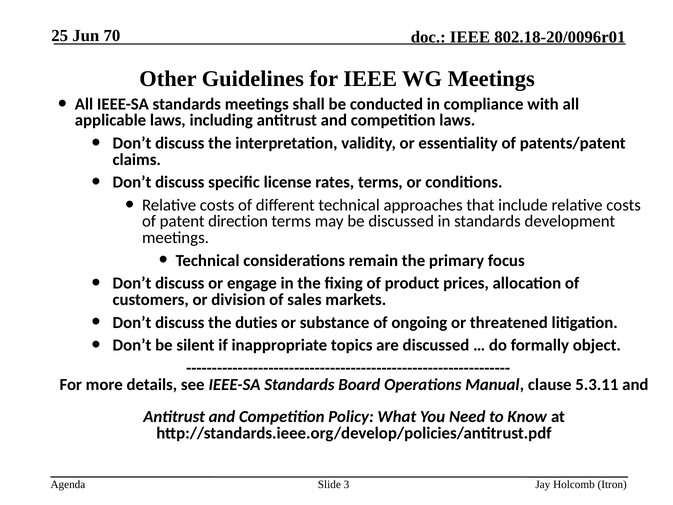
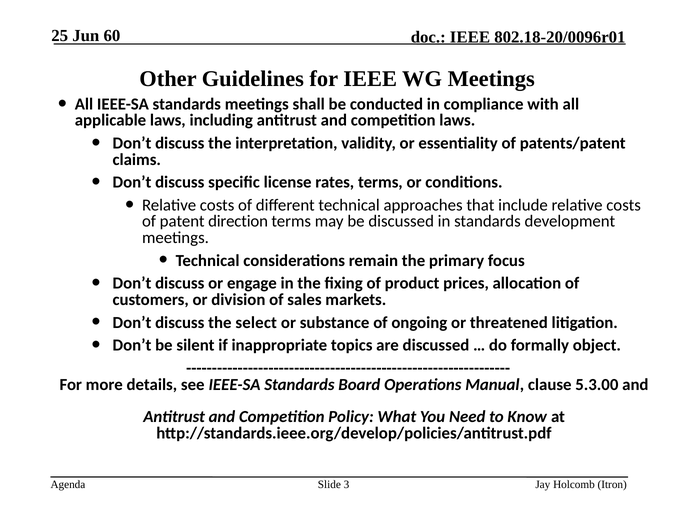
70: 70 -> 60
duties: duties -> select
5.3.11: 5.3.11 -> 5.3.00
